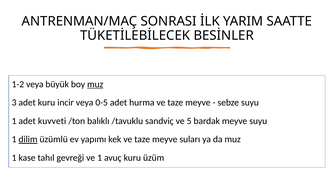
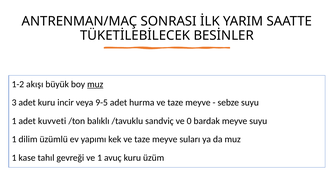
1-2 veya: veya -> akışı
0-5: 0-5 -> 9-5
5: 5 -> 0
dilim underline: present -> none
